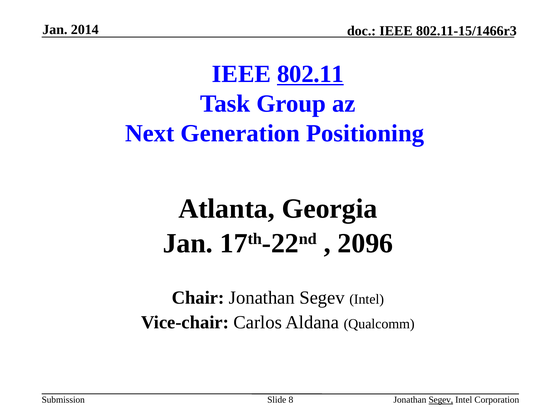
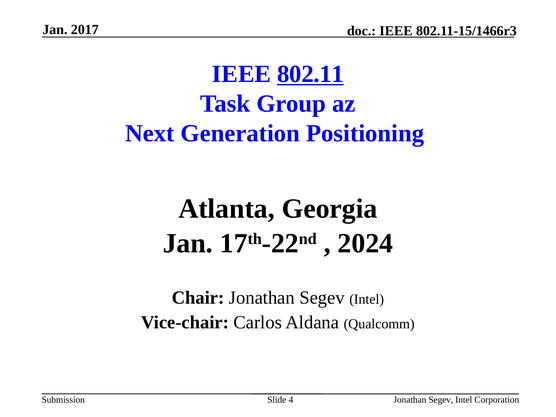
2014: 2014 -> 2017
2096: 2096 -> 2024
8: 8 -> 4
Segev at (441, 400) underline: present -> none
